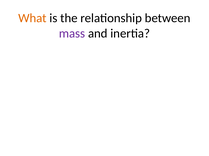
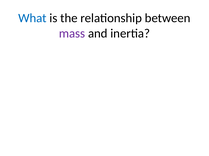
What colour: orange -> blue
